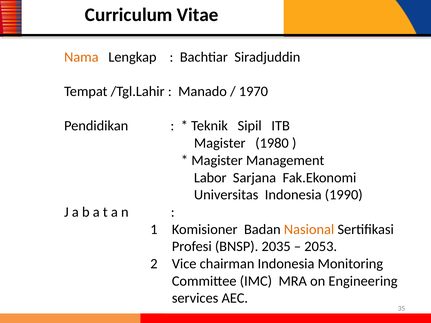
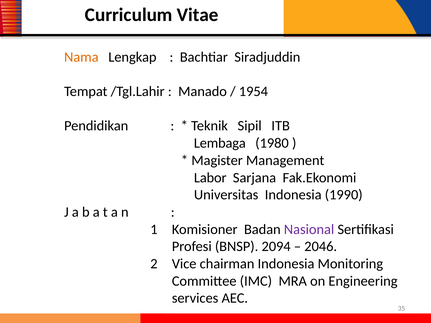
1970: 1970 -> 1954
Magister at (220, 143): Magister -> Lembaga
Nasional colour: orange -> purple
2035: 2035 -> 2094
2053: 2053 -> 2046
